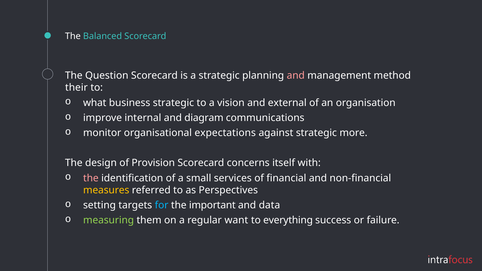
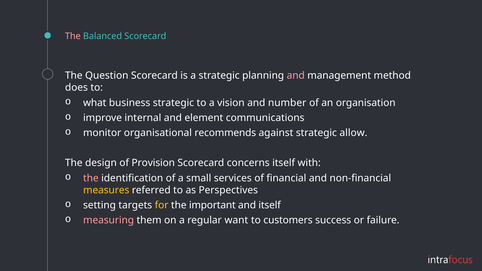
The at (73, 36) colour: white -> pink
their: their -> does
external: external -> number
diagram: diagram -> element
expectations: expectations -> recommends
more: more -> allow
for colour: light blue -> yellow
and data: data -> itself
measuring colour: light green -> pink
everything: everything -> customers
